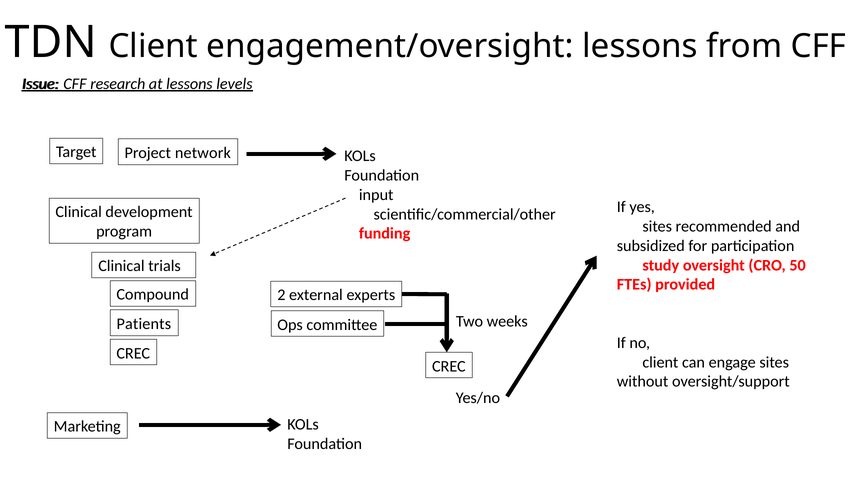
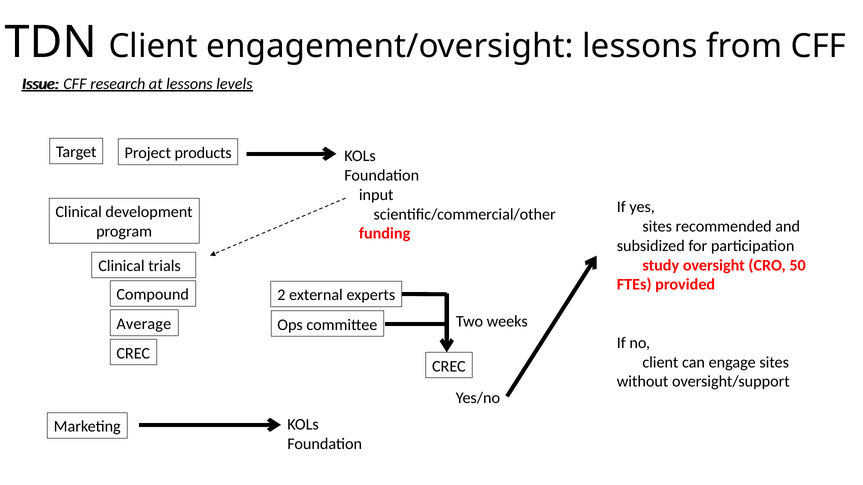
network: network -> products
Patients: Patients -> Average
